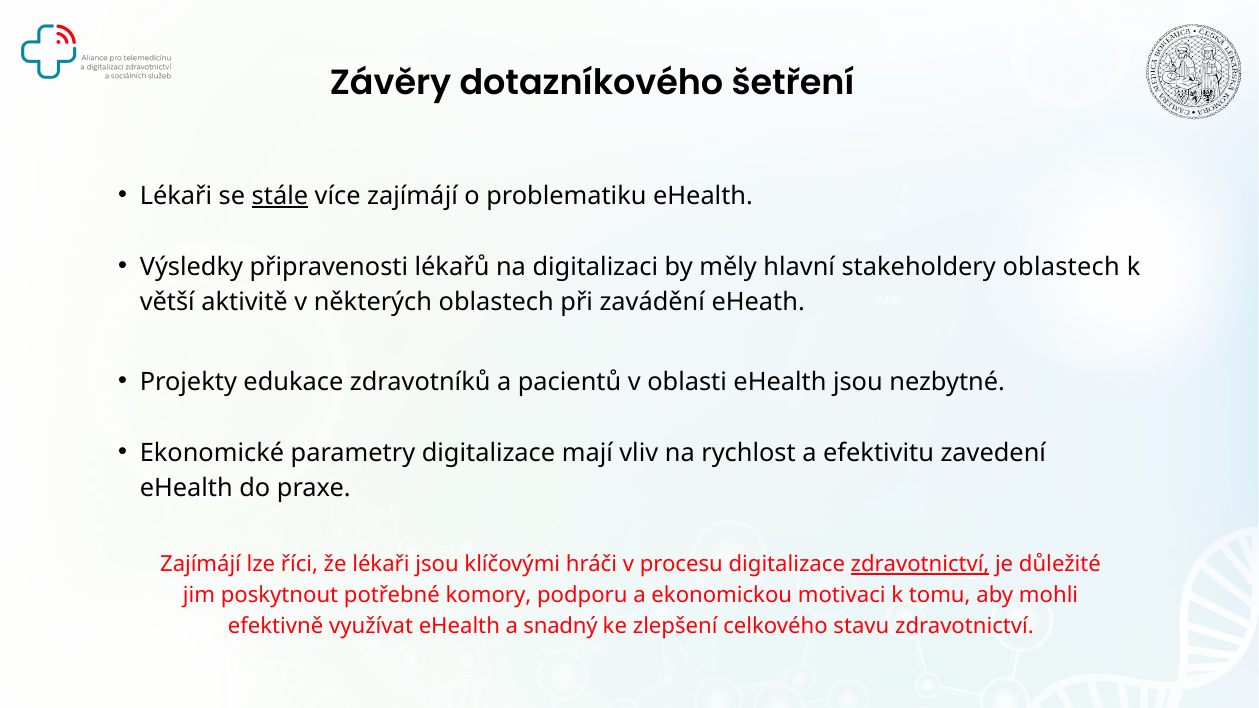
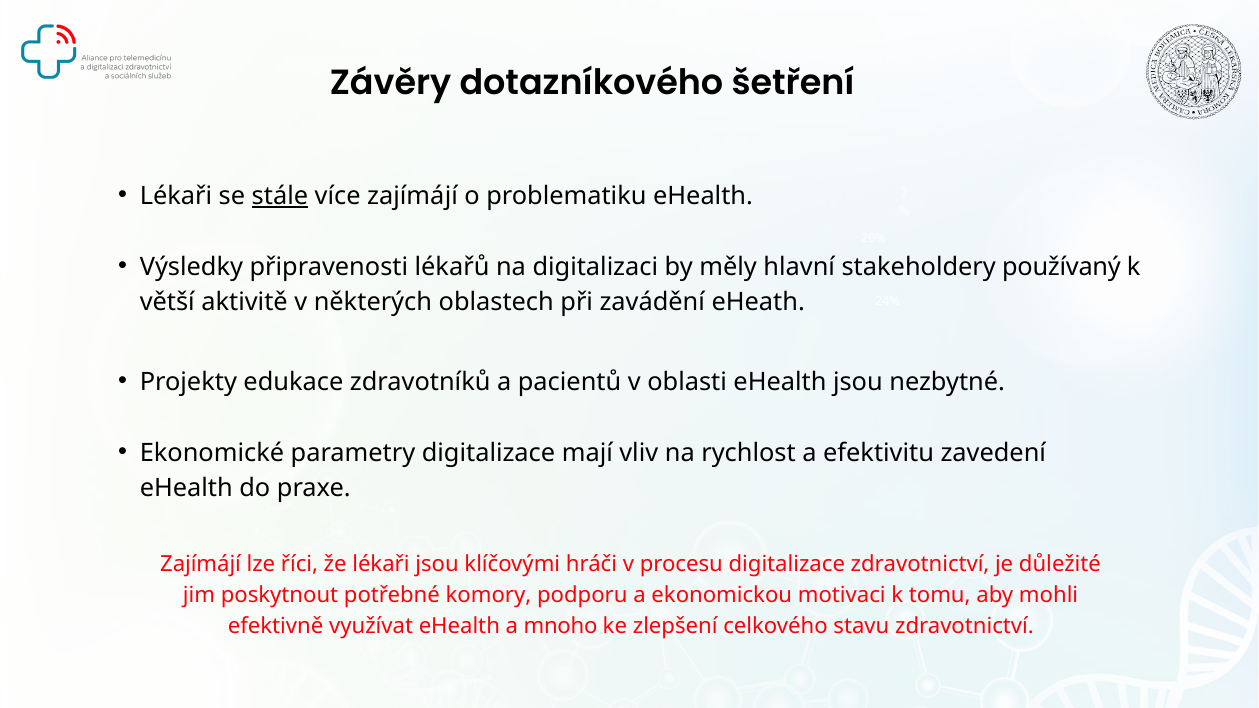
oblastech at (1061, 267): oblastech -> používaný
zdravotnictví at (920, 565) underline: present -> none
snadný: snadný -> mnoho
